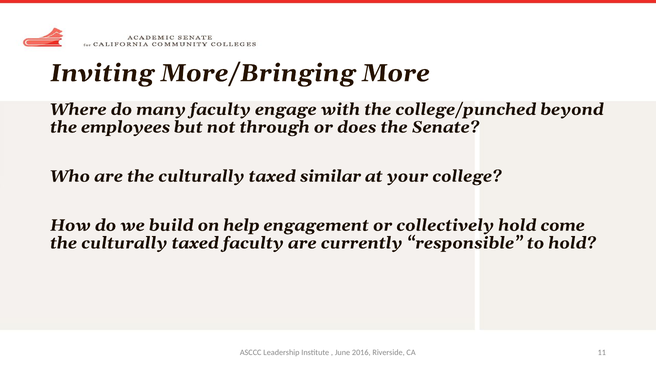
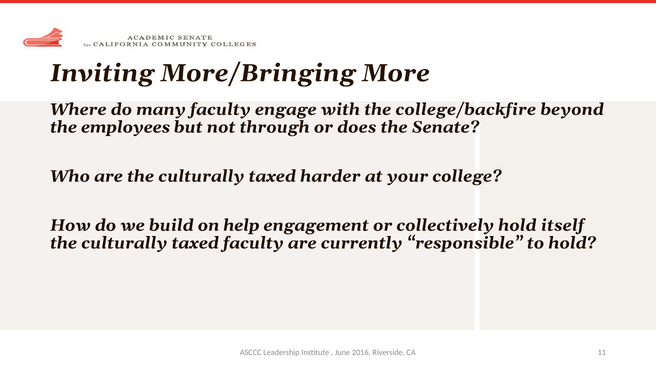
college/punched: college/punched -> college/backfire
similar: similar -> harder
come: come -> itself
